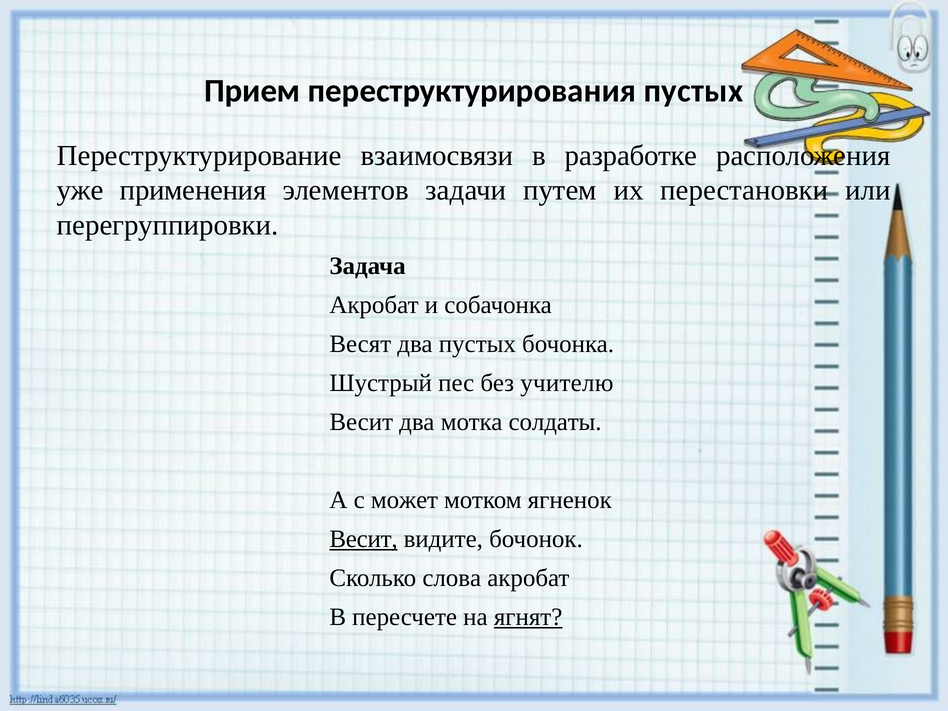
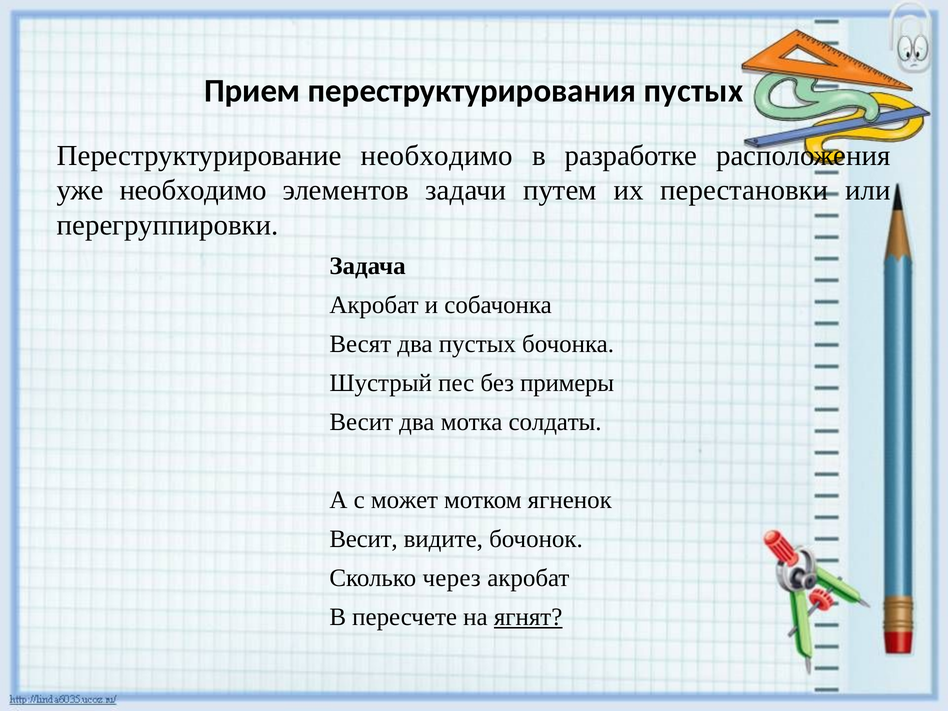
Переструктурирование взаимосвязи: взаимосвязи -> необходимо
уже применения: применения -> необходимо
учителю: учителю -> примеры
Весит at (364, 539) underline: present -> none
слова: слова -> через
